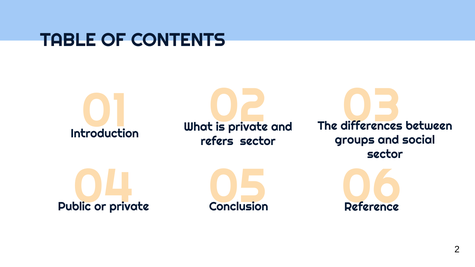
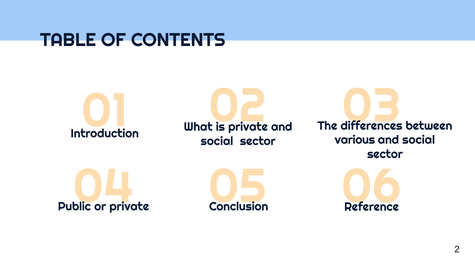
groups: groups -> various
refers at (217, 141): refers -> social
